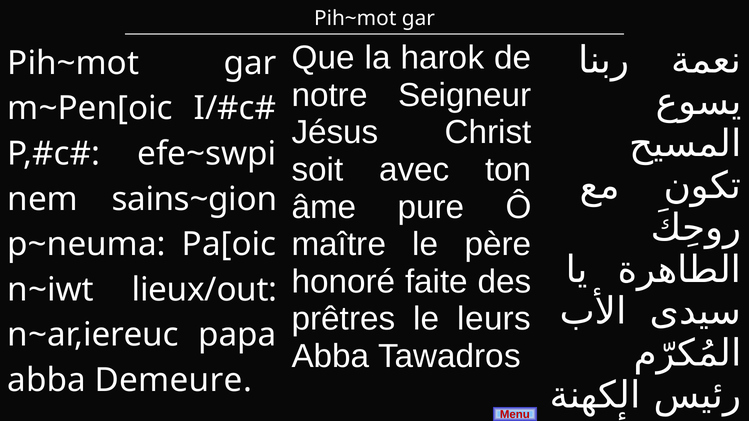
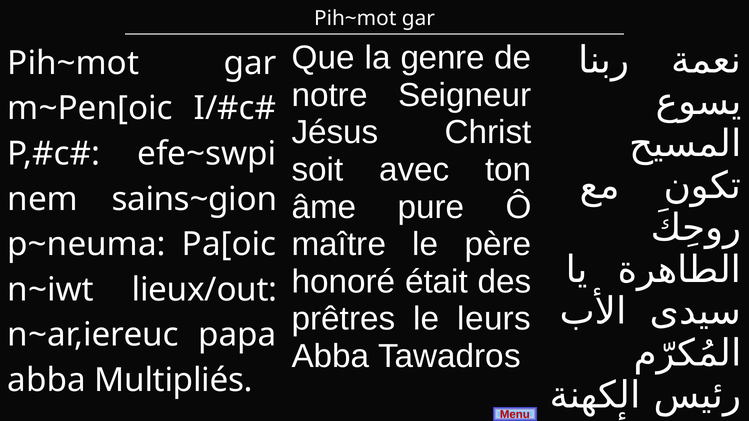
harok: harok -> genre
faite: faite -> était
Demeure: Demeure -> Multipliés
